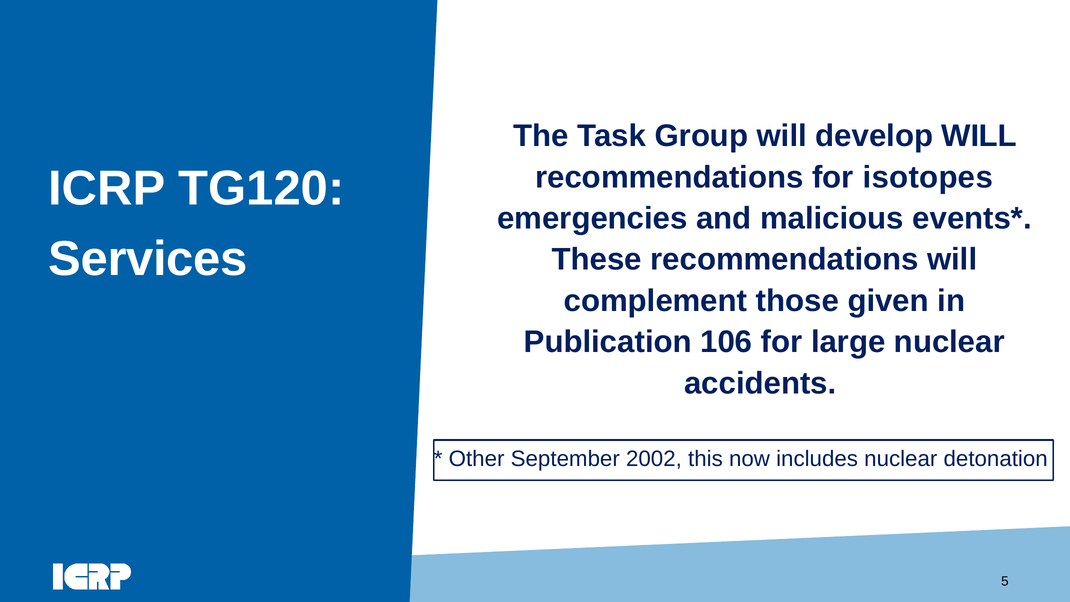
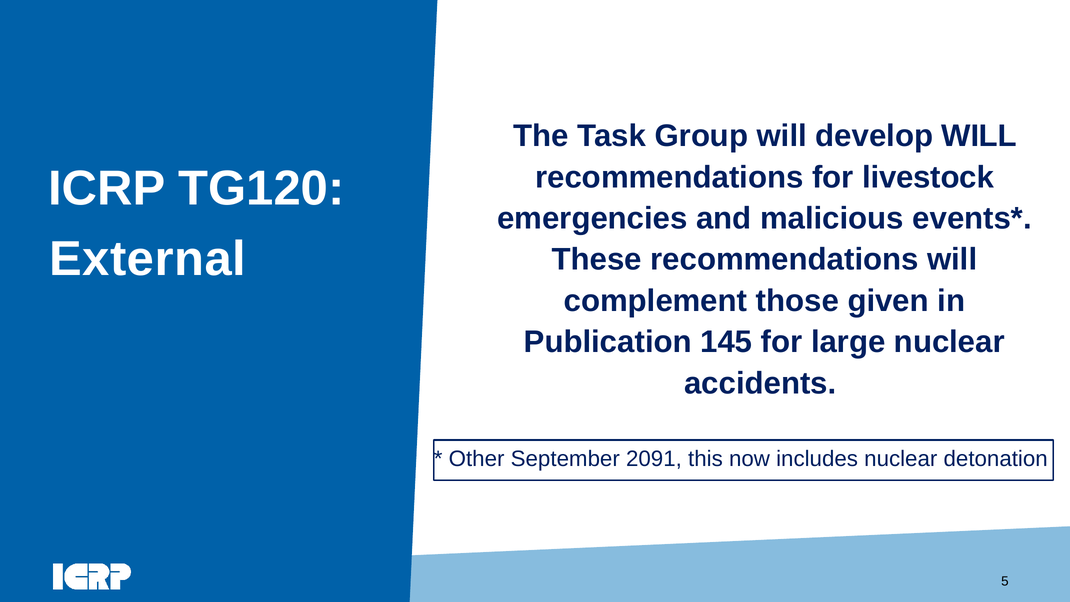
isotopes: isotopes -> livestock
Services: Services -> External
106: 106 -> 145
2002: 2002 -> 2091
